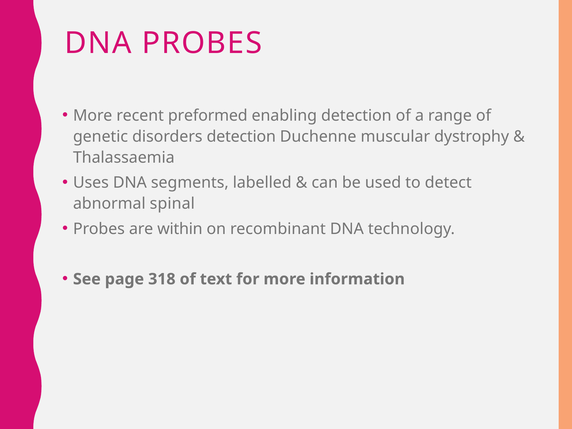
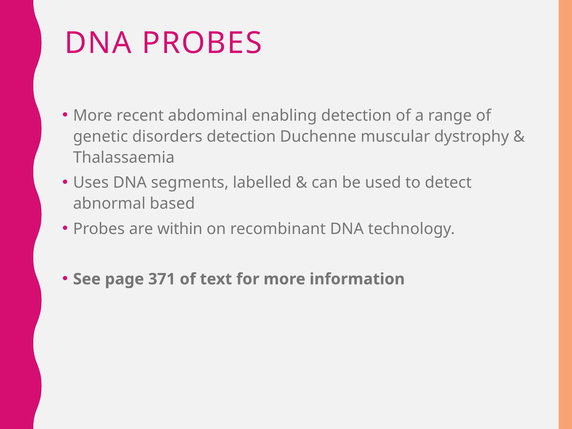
preformed: preformed -> abdominal
spinal: spinal -> based
318: 318 -> 371
